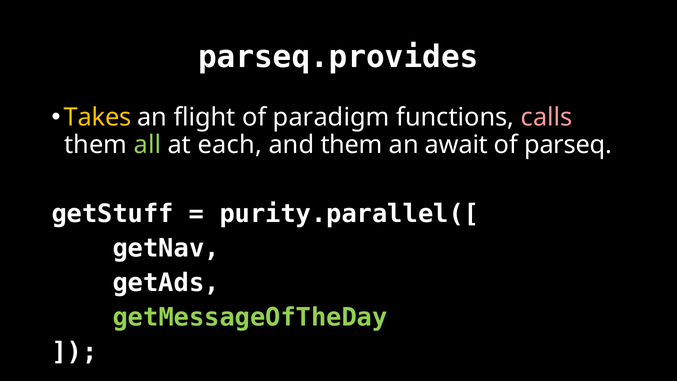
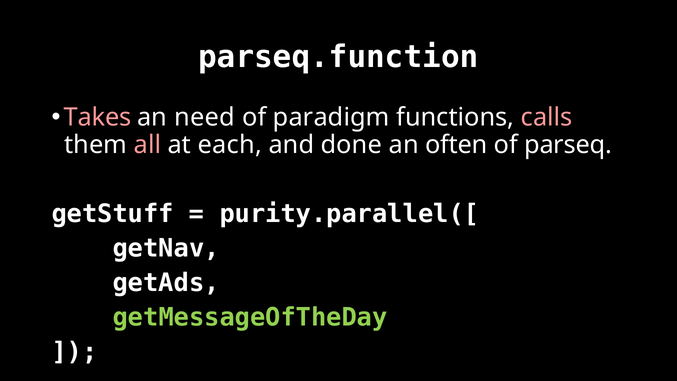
parseq.provides: parseq.provides -> parseq.function
Takes colour: yellow -> pink
flight: flight -> need
all colour: light green -> pink
and them: them -> done
await: await -> often
